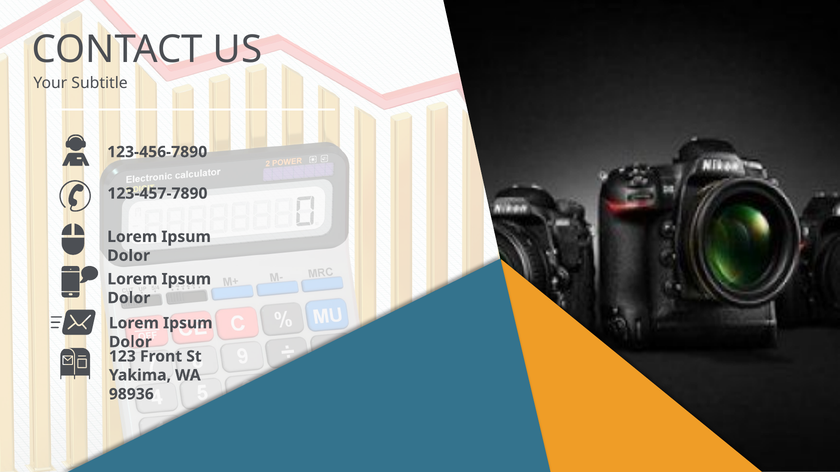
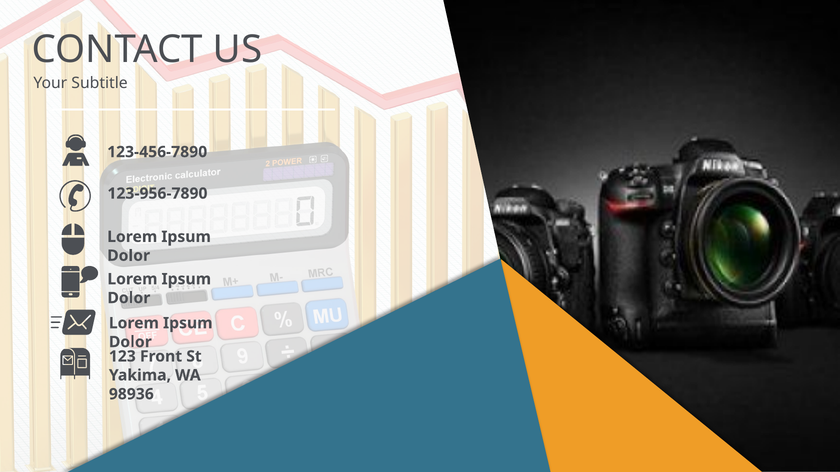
123-457-7890: 123-457-7890 -> 123-956-7890
